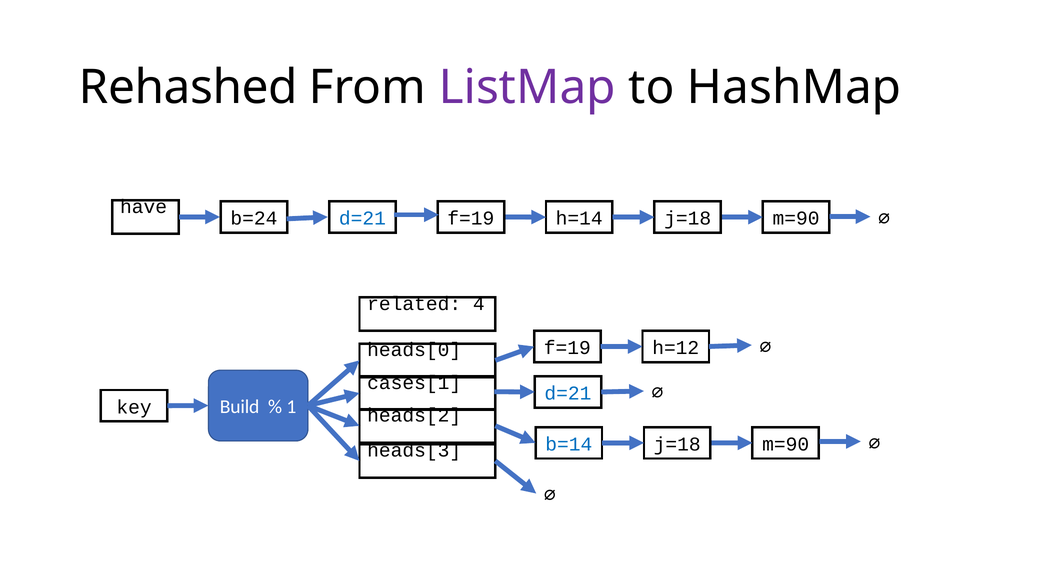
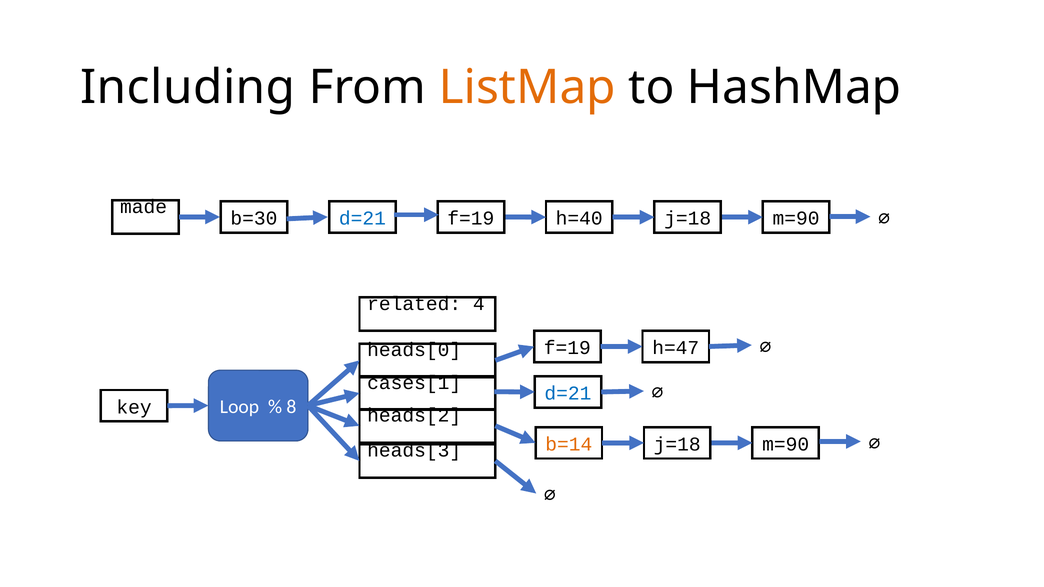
Rehashed: Rehashed -> Including
ListMap colour: purple -> orange
have: have -> made
b=24: b=24 -> b=30
h=14: h=14 -> h=40
h=12: h=12 -> h=47
Build: Build -> Loop
1: 1 -> 8
b=14 colour: blue -> orange
